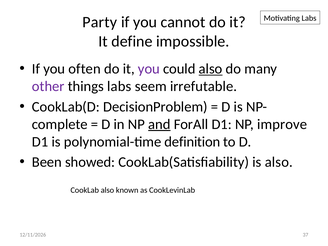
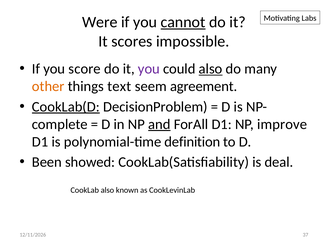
Party: Party -> Were
cannot underline: none -> present
define: define -> scores
often: often -> score
other colour: purple -> orange
things labs: labs -> text
irrefutable: irrefutable -> agreement
CookLab(D underline: none -> present
is also: also -> deal
